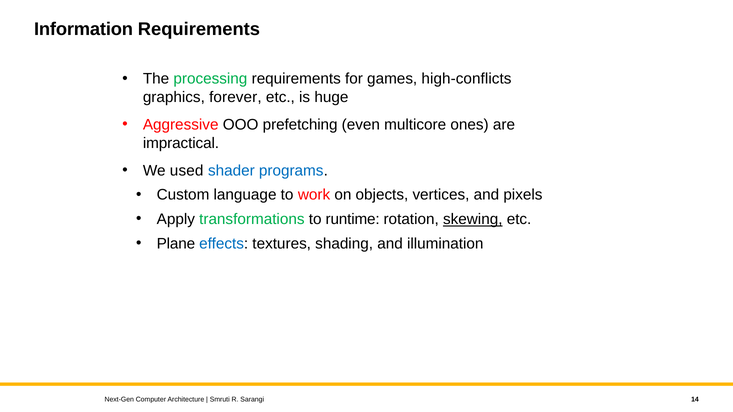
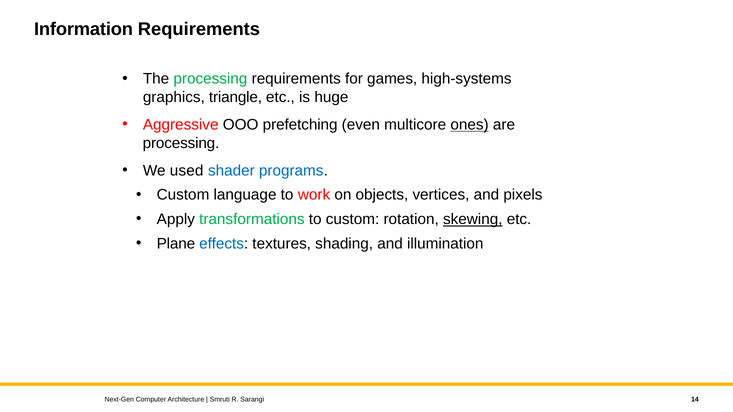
high-conflicts: high-conflicts -> high-systems
forever: forever -> triangle
ones underline: none -> present
impractical at (181, 143): impractical -> processing
to runtime: runtime -> custom
